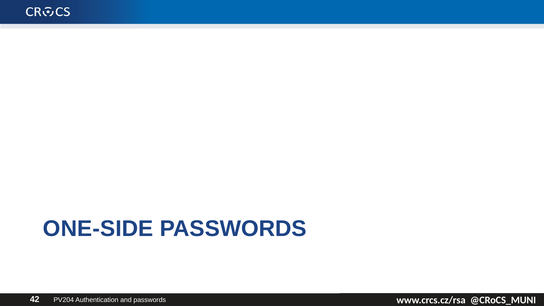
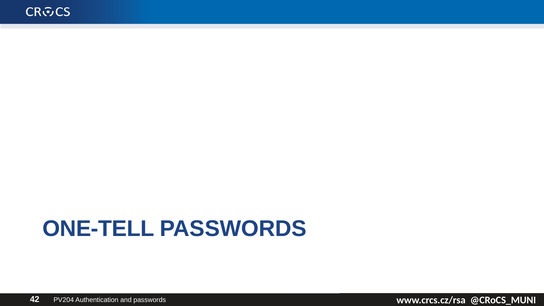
ONE-SIDE: ONE-SIDE -> ONE-TELL
